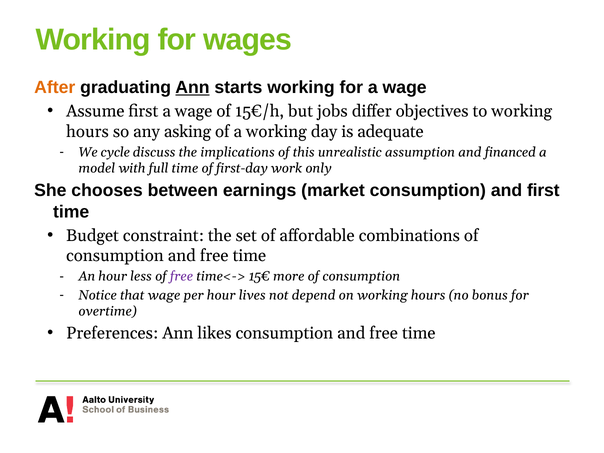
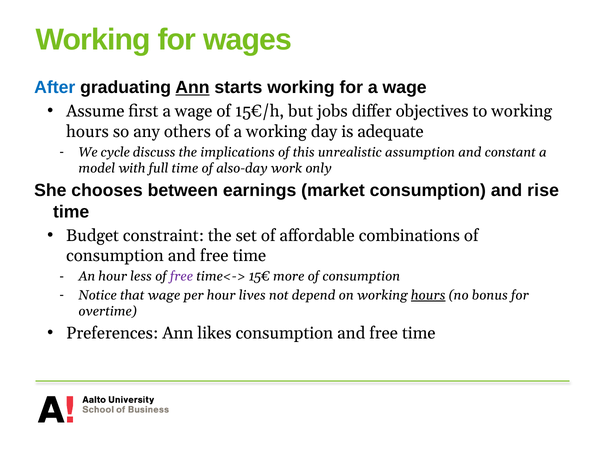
After colour: orange -> blue
asking: asking -> others
financed: financed -> constant
first-day: first-day -> also-day
and first: first -> rise
hours at (428, 295) underline: none -> present
